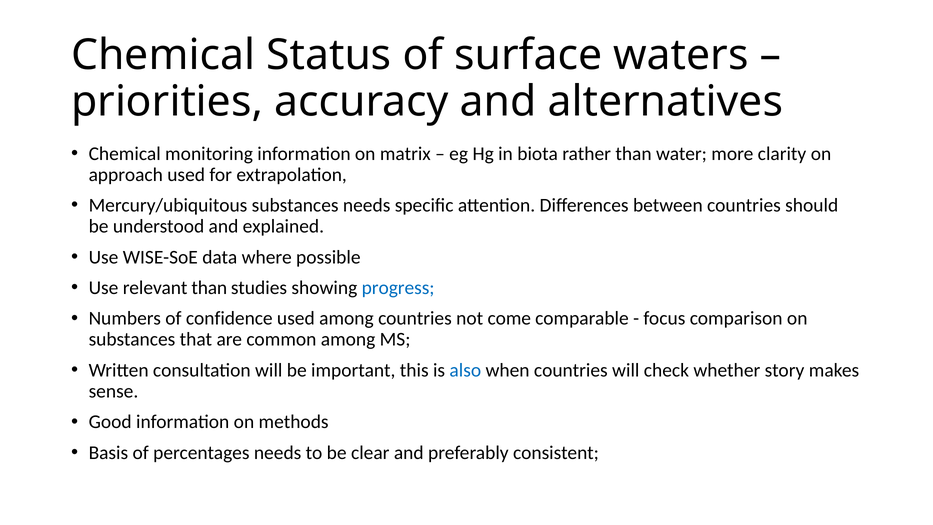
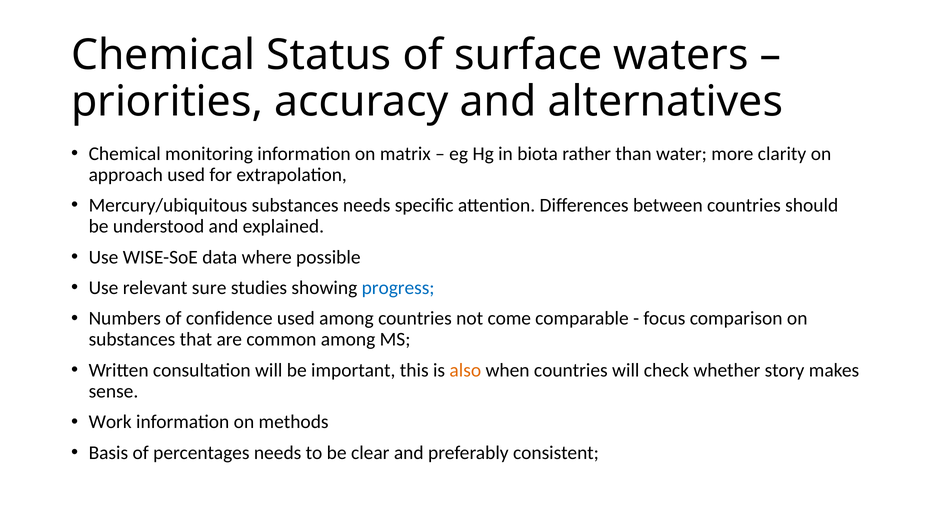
relevant than: than -> sure
also colour: blue -> orange
Good: Good -> Work
